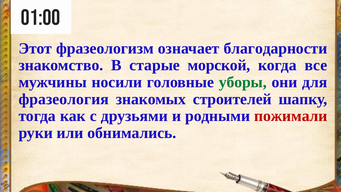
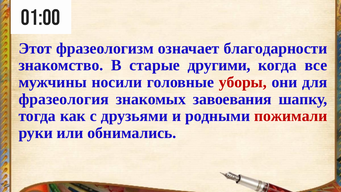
морской: морской -> другими
уборы colour: green -> red
строителей: строителей -> завоевания
